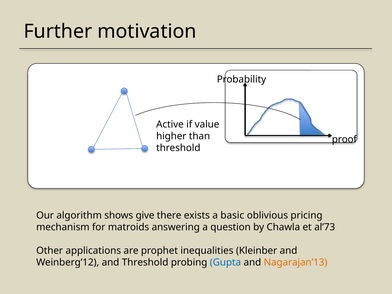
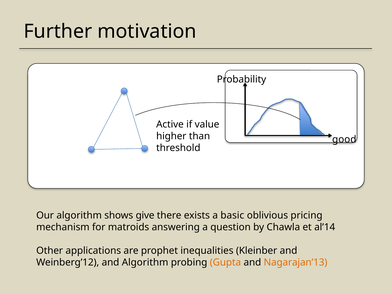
proof: proof -> good
al’73: al’73 -> al’14
and Threshold: Threshold -> Algorithm
Gupta colour: blue -> orange
